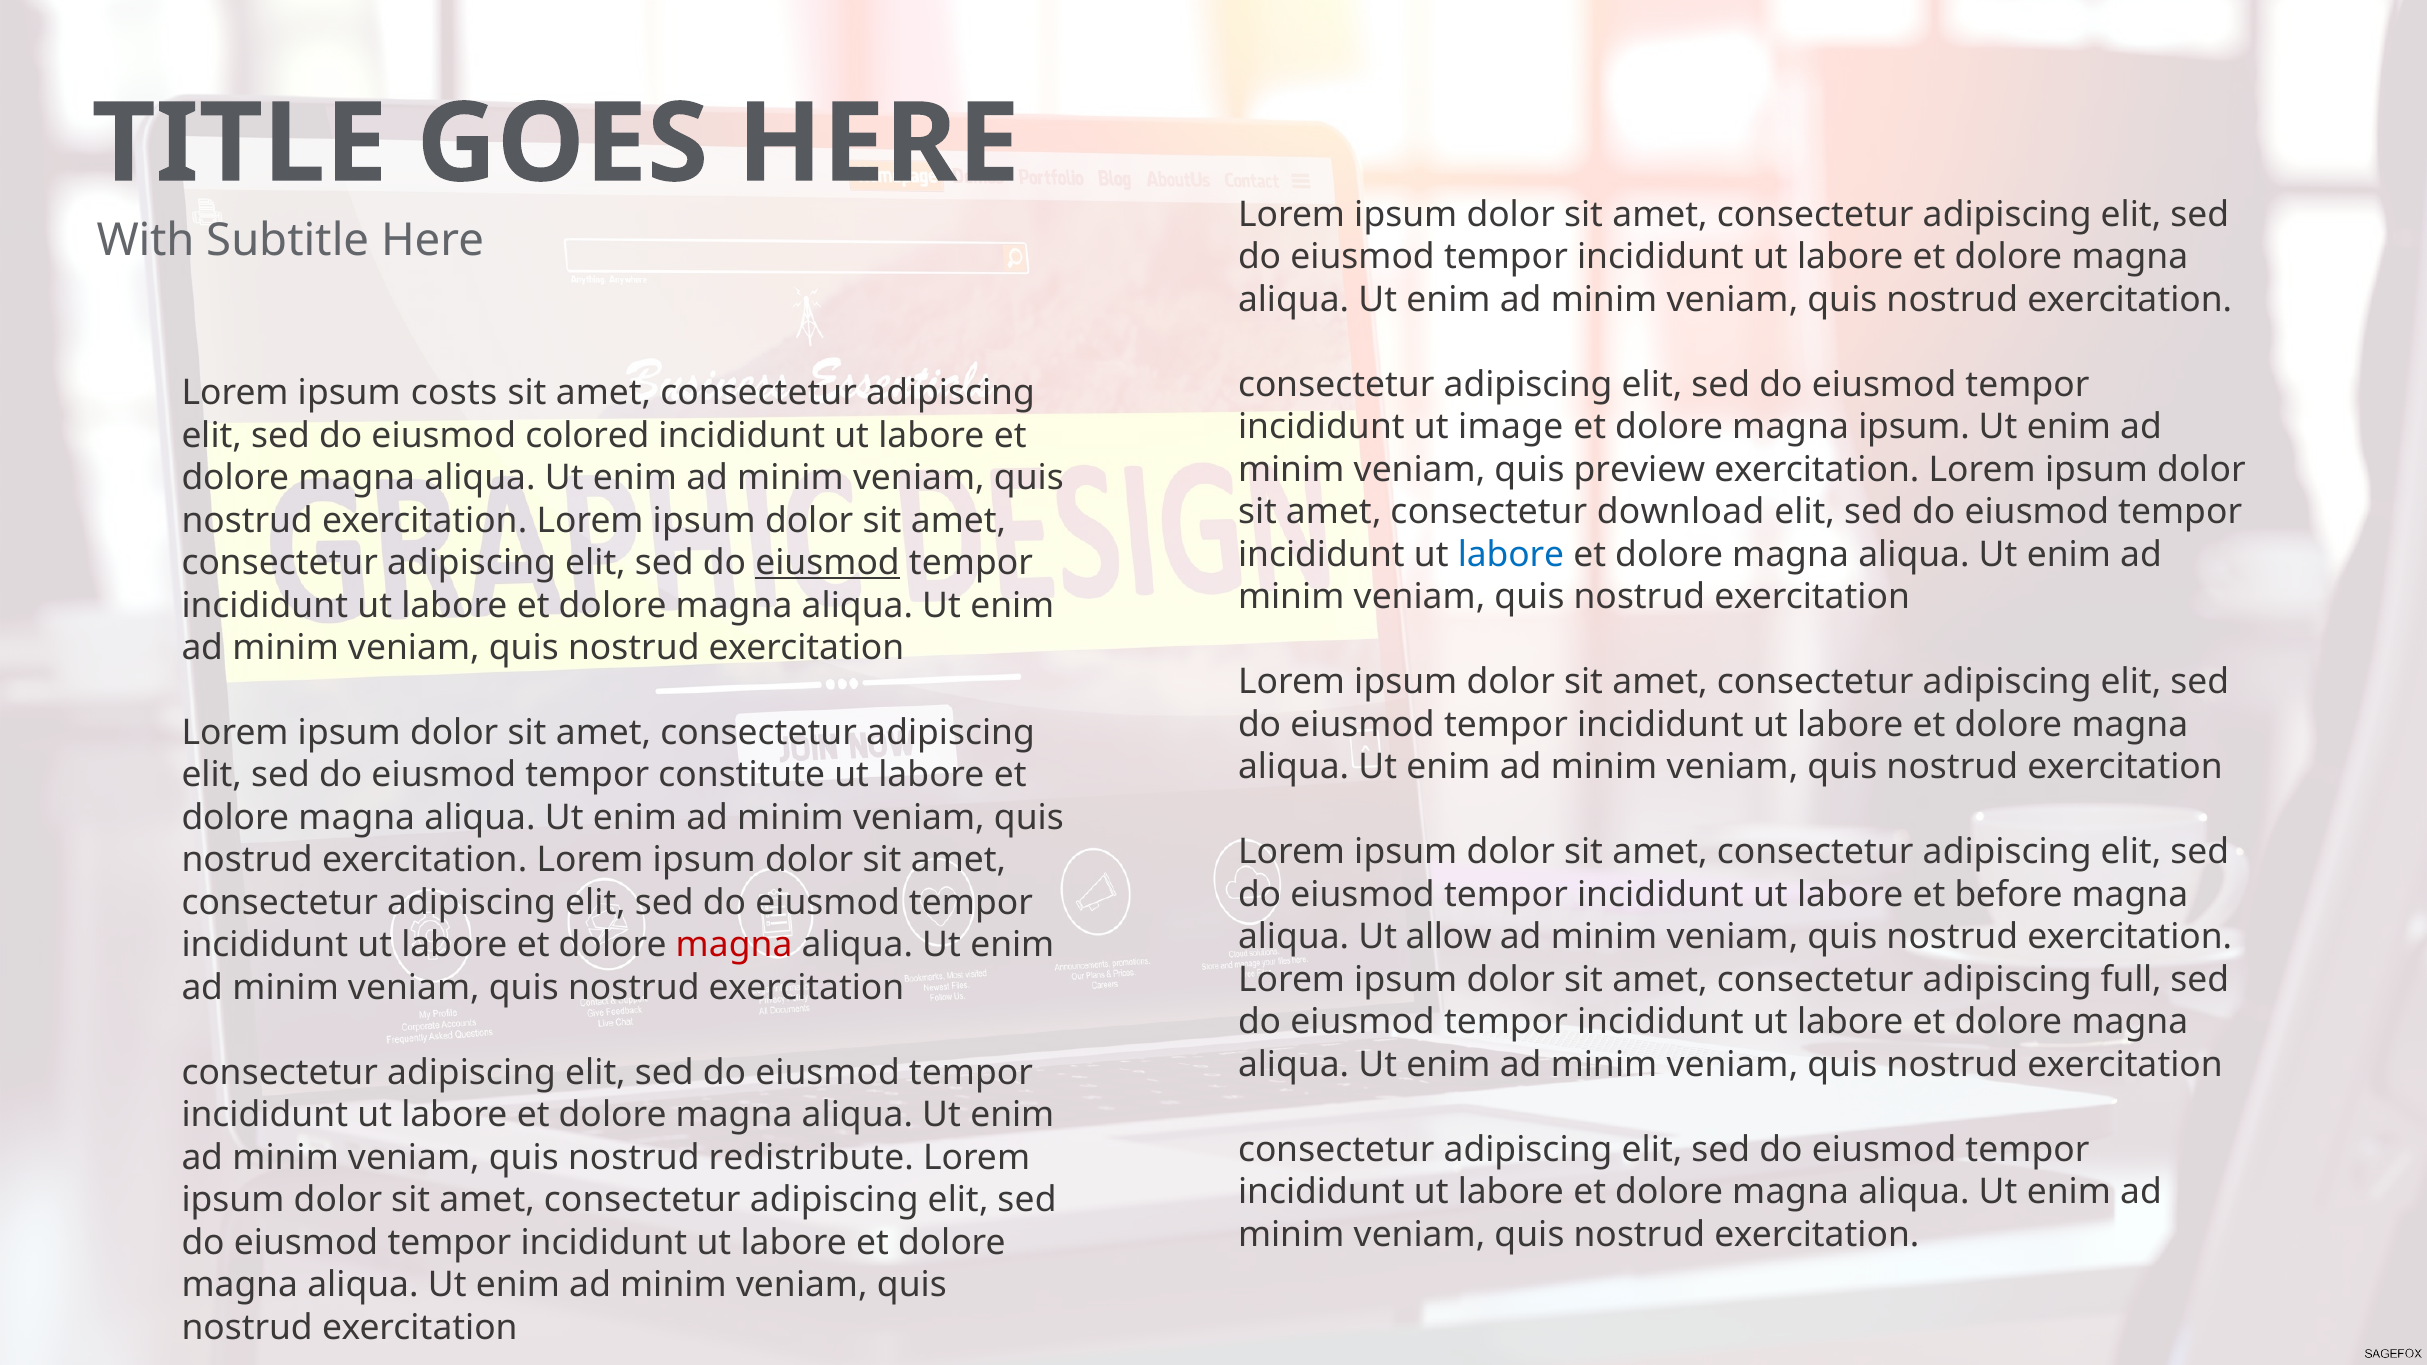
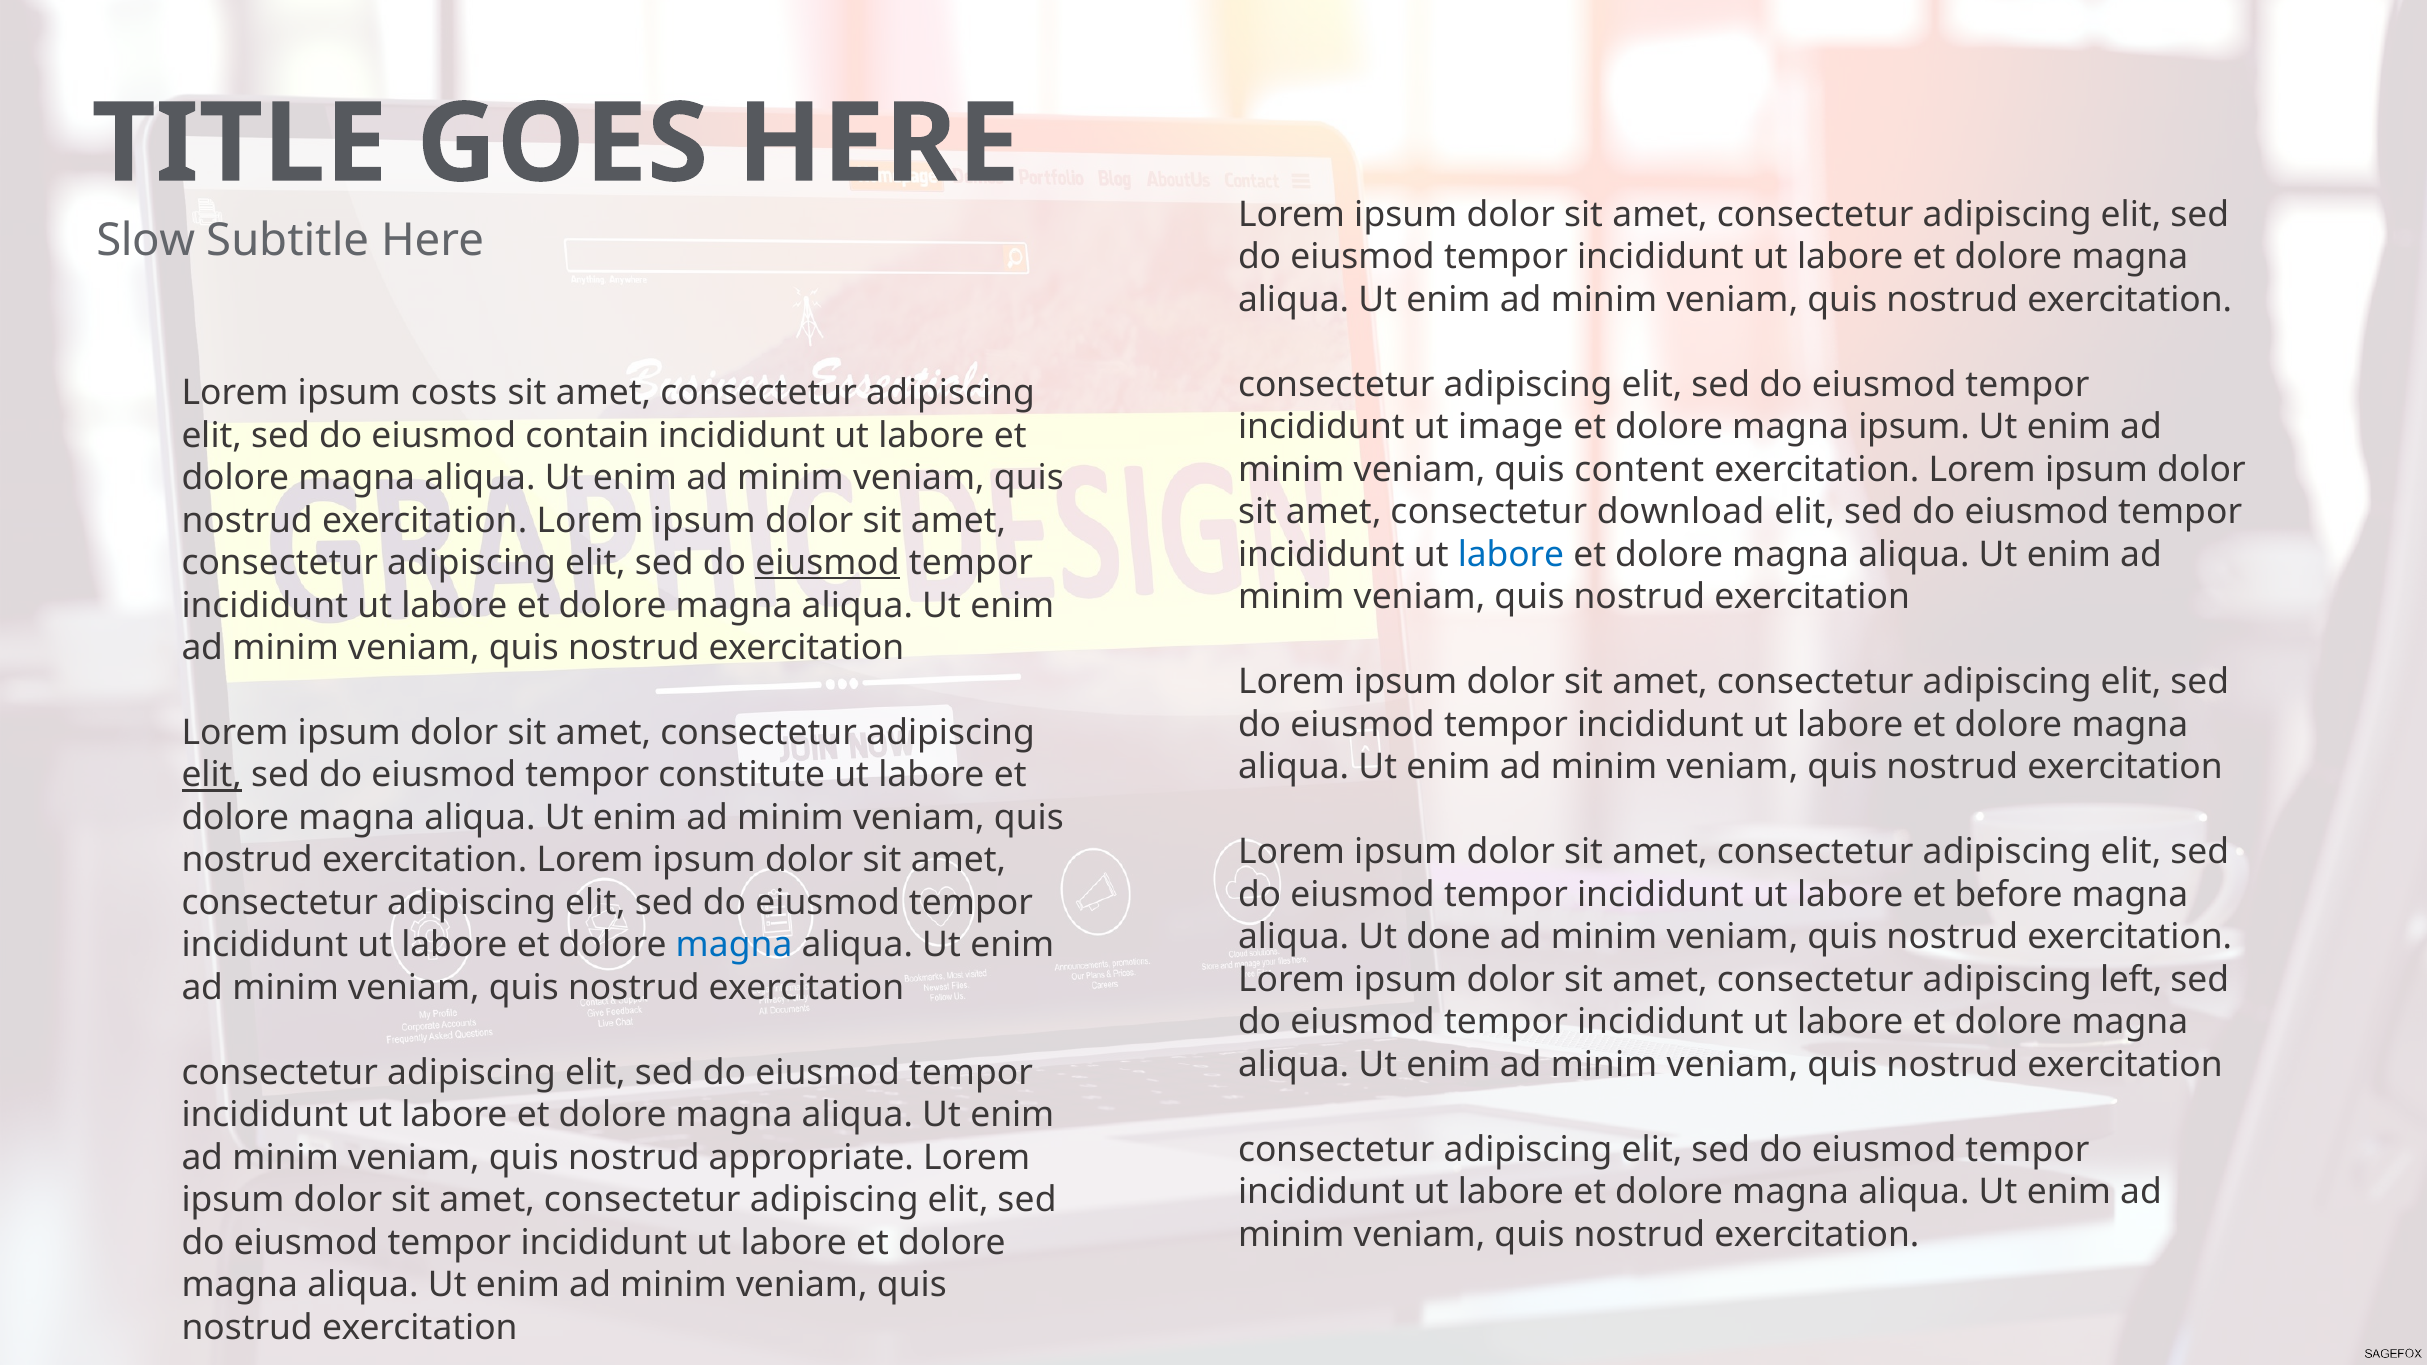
With: With -> Slow
colored: colored -> contain
preview: preview -> content
elit at (212, 775) underline: none -> present
allow: allow -> done
magna at (734, 945) colour: red -> blue
full: full -> left
redistribute: redistribute -> appropriate
